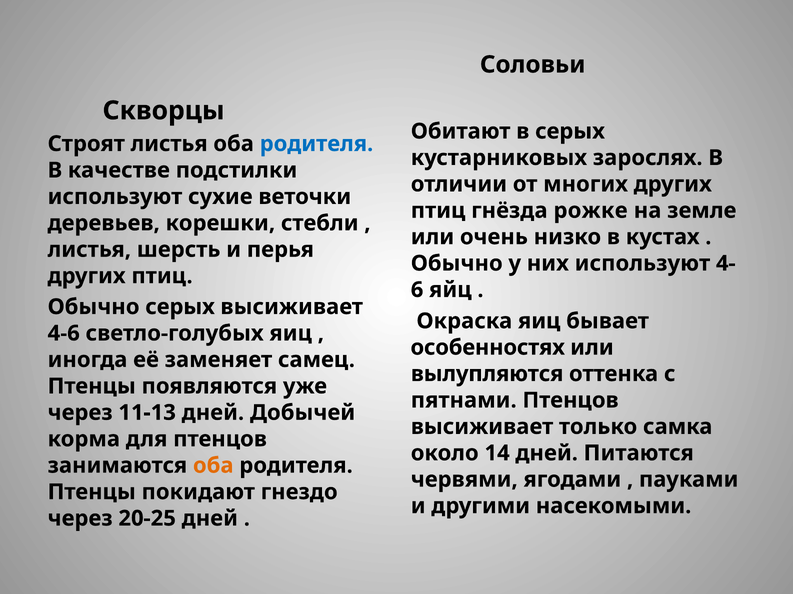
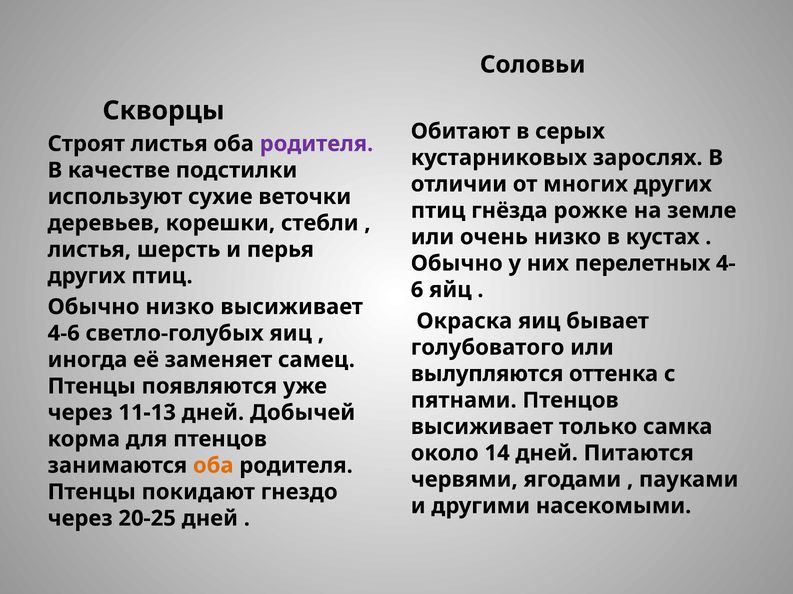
родителя at (316, 144) colour: blue -> purple
них используют: используют -> перелетных
Обычно серых: серых -> низко
особенностях: особенностях -> голубоватого
